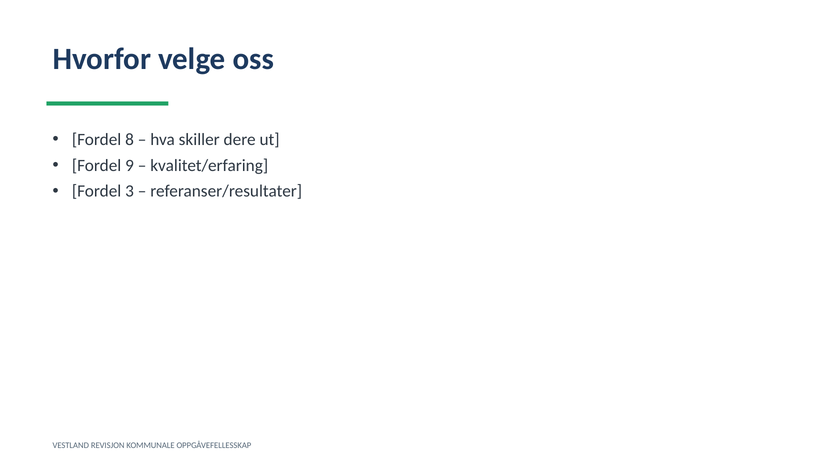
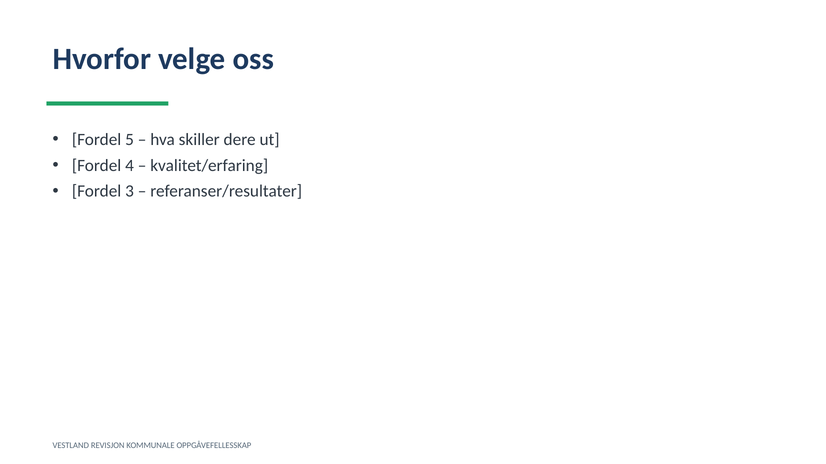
8: 8 -> 5
9: 9 -> 4
